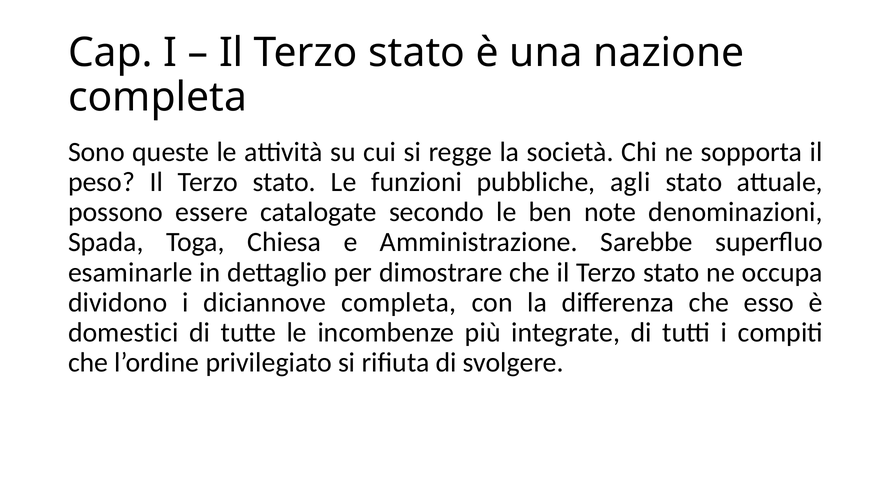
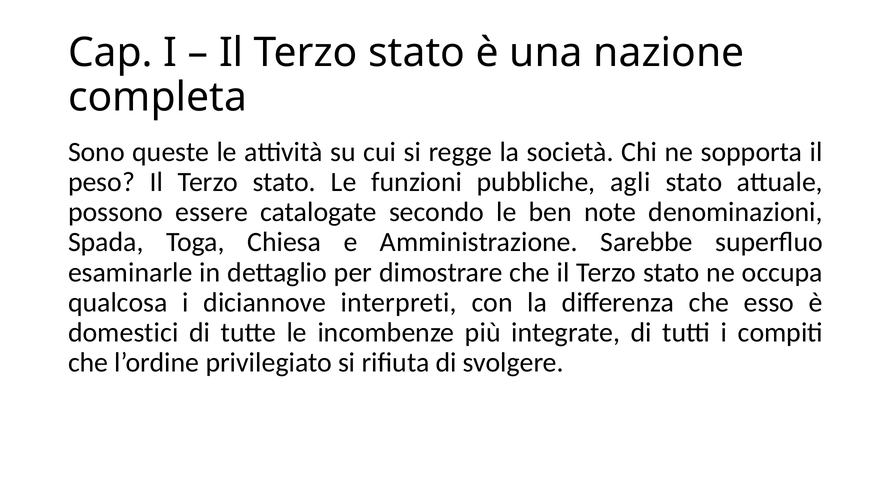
dividono: dividono -> qualcosa
diciannove completa: completa -> interpreti
